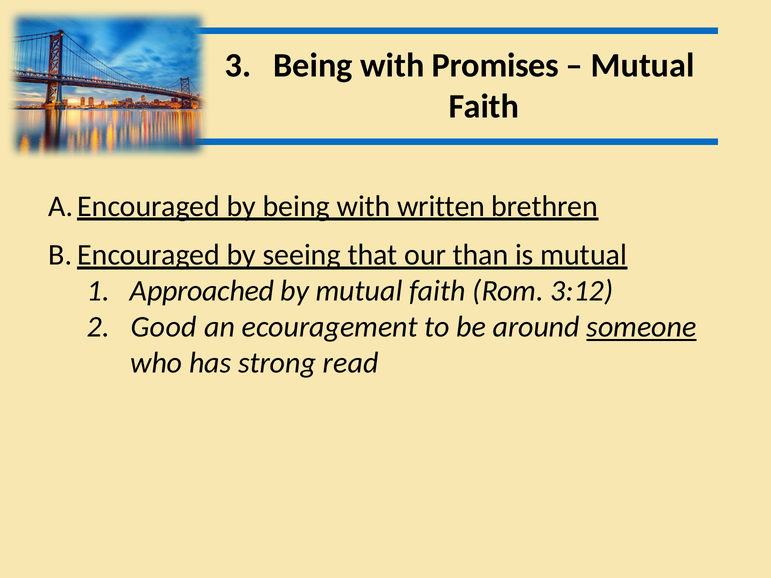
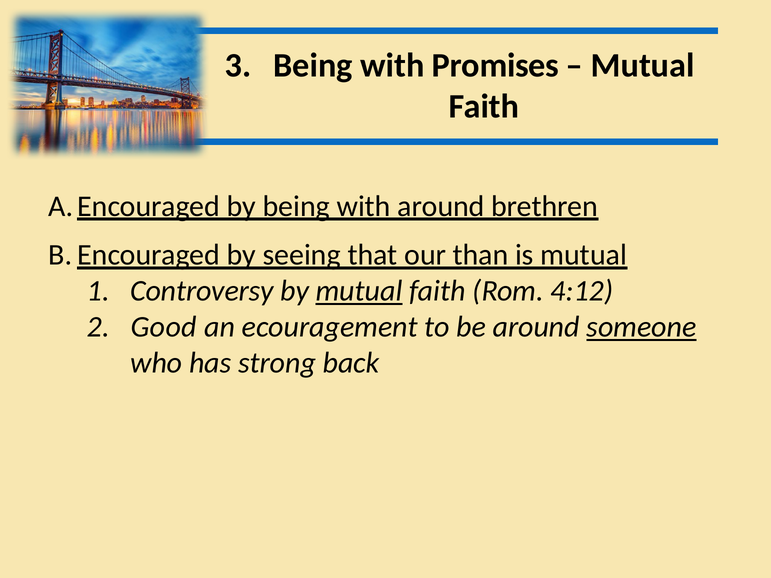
with written: written -> around
Approached: Approached -> Controversy
mutual at (359, 291) underline: none -> present
3:12: 3:12 -> 4:12
read: read -> back
